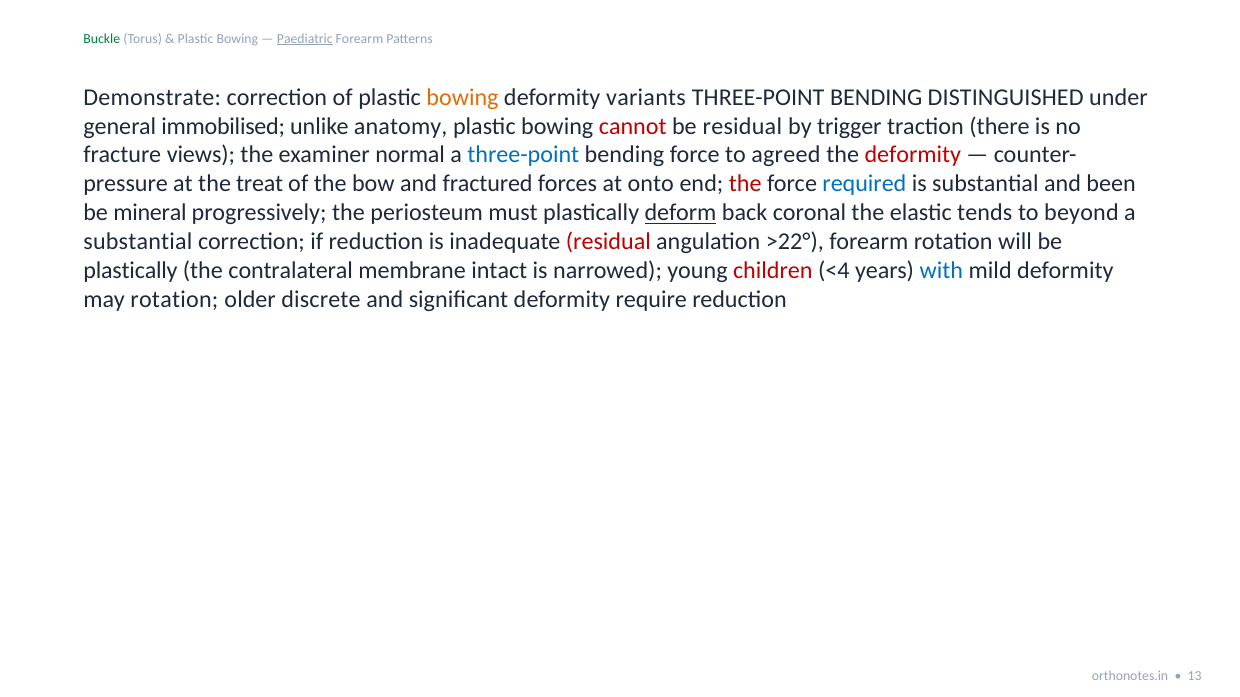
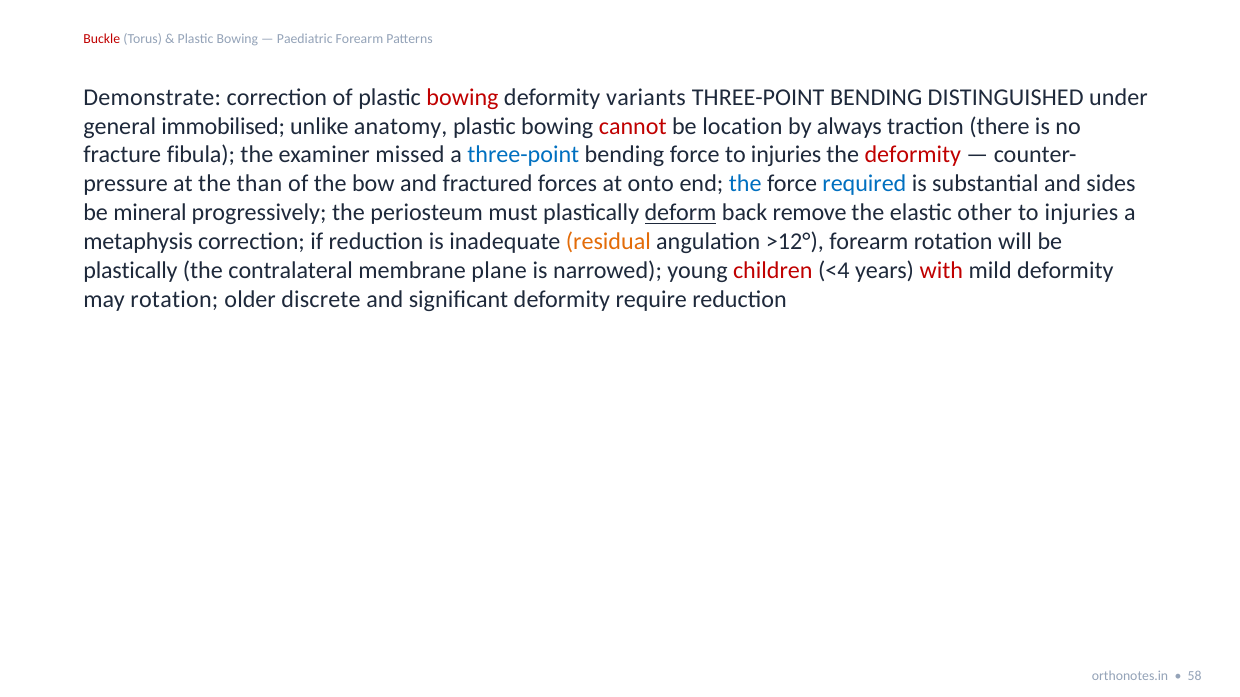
Buckle colour: green -> red
Paediatric underline: present -> none
bowing at (462, 97) colour: orange -> red
be residual: residual -> location
trigger: trigger -> always
views: views -> fibula
normal: normal -> missed
force to agreed: agreed -> injuries
treat: treat -> than
the at (745, 184) colour: red -> blue
been: been -> sides
coronal: coronal -> remove
tends: tends -> other
beyond at (1081, 213): beyond -> injuries
substantial at (138, 242): substantial -> metaphysis
residual at (608, 242) colour: red -> orange
>22°: >22° -> >12°
intact: intact -> plane
with colour: blue -> red
13: 13 -> 58
